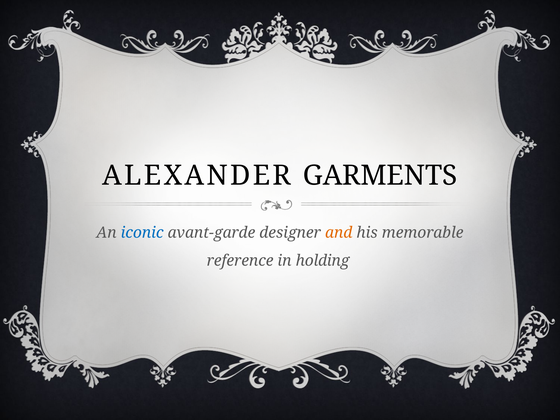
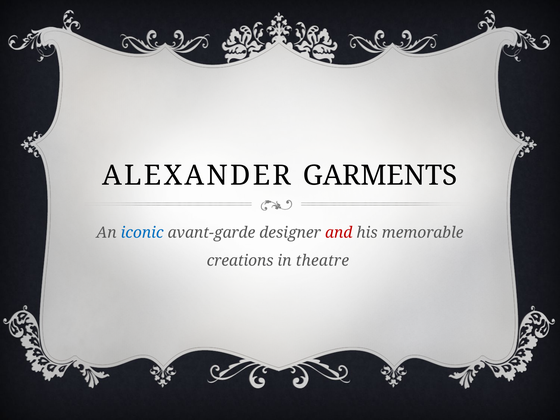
and colour: orange -> red
reference: reference -> creations
holding: holding -> theatre
